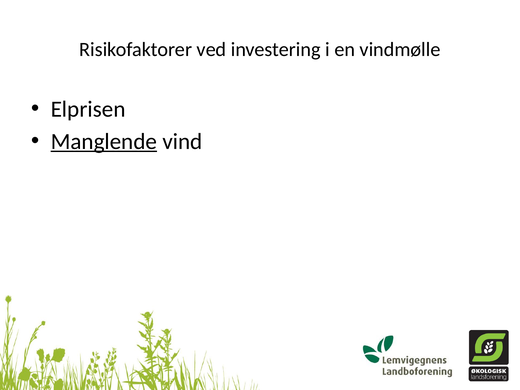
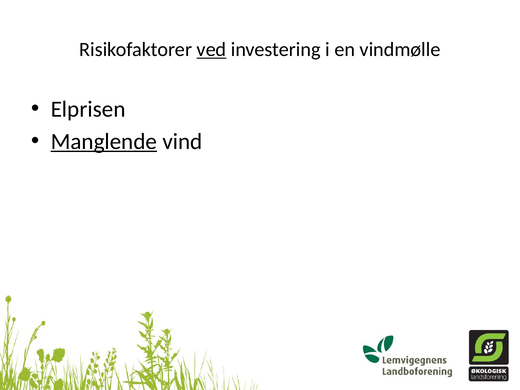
ved underline: none -> present
